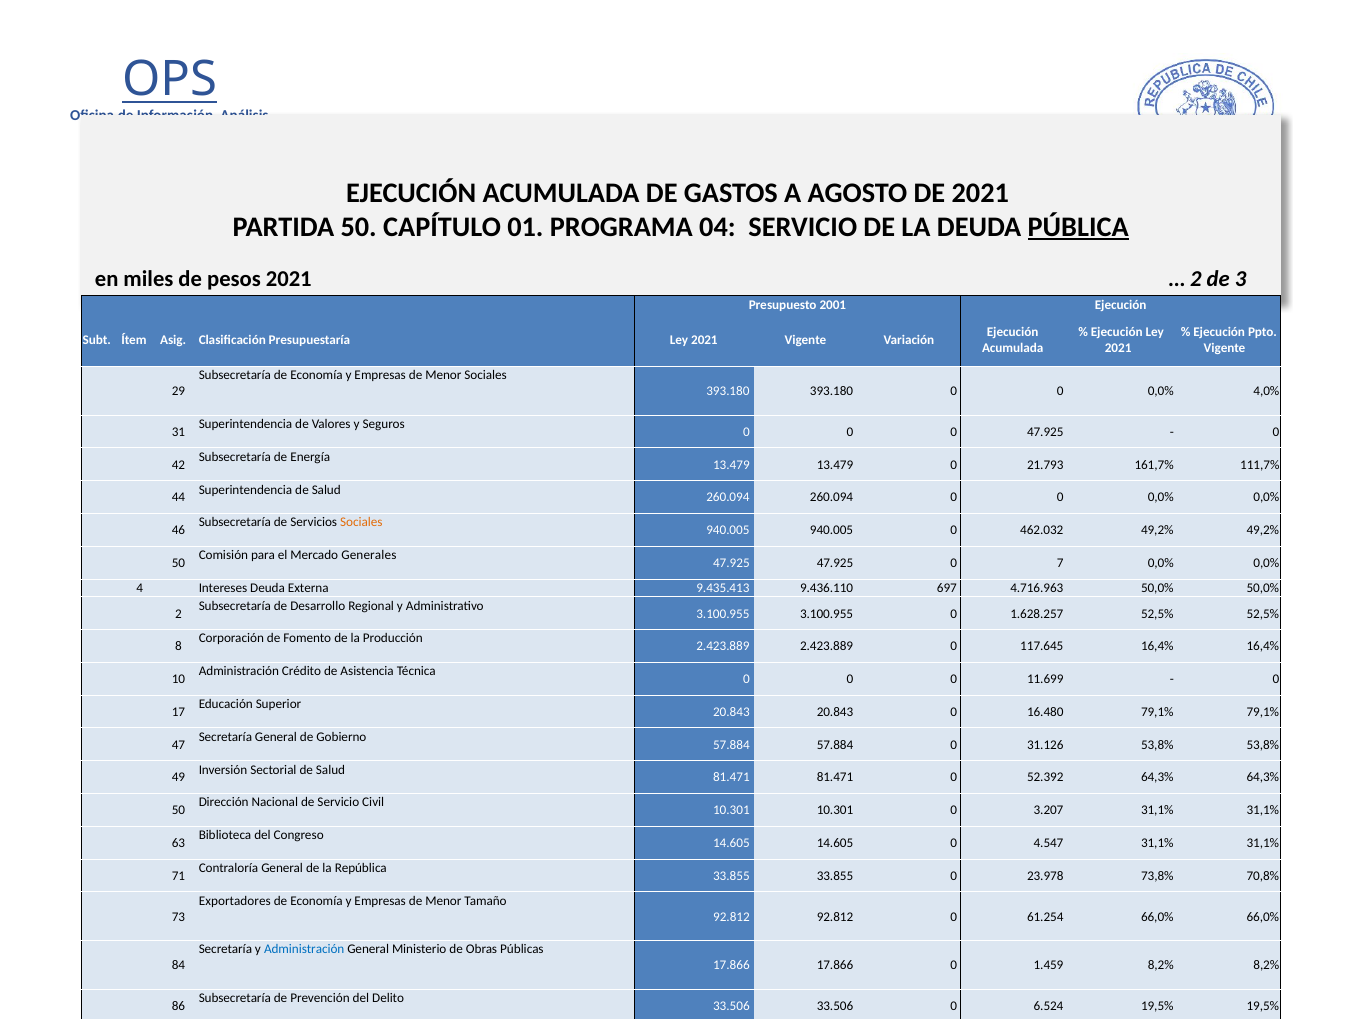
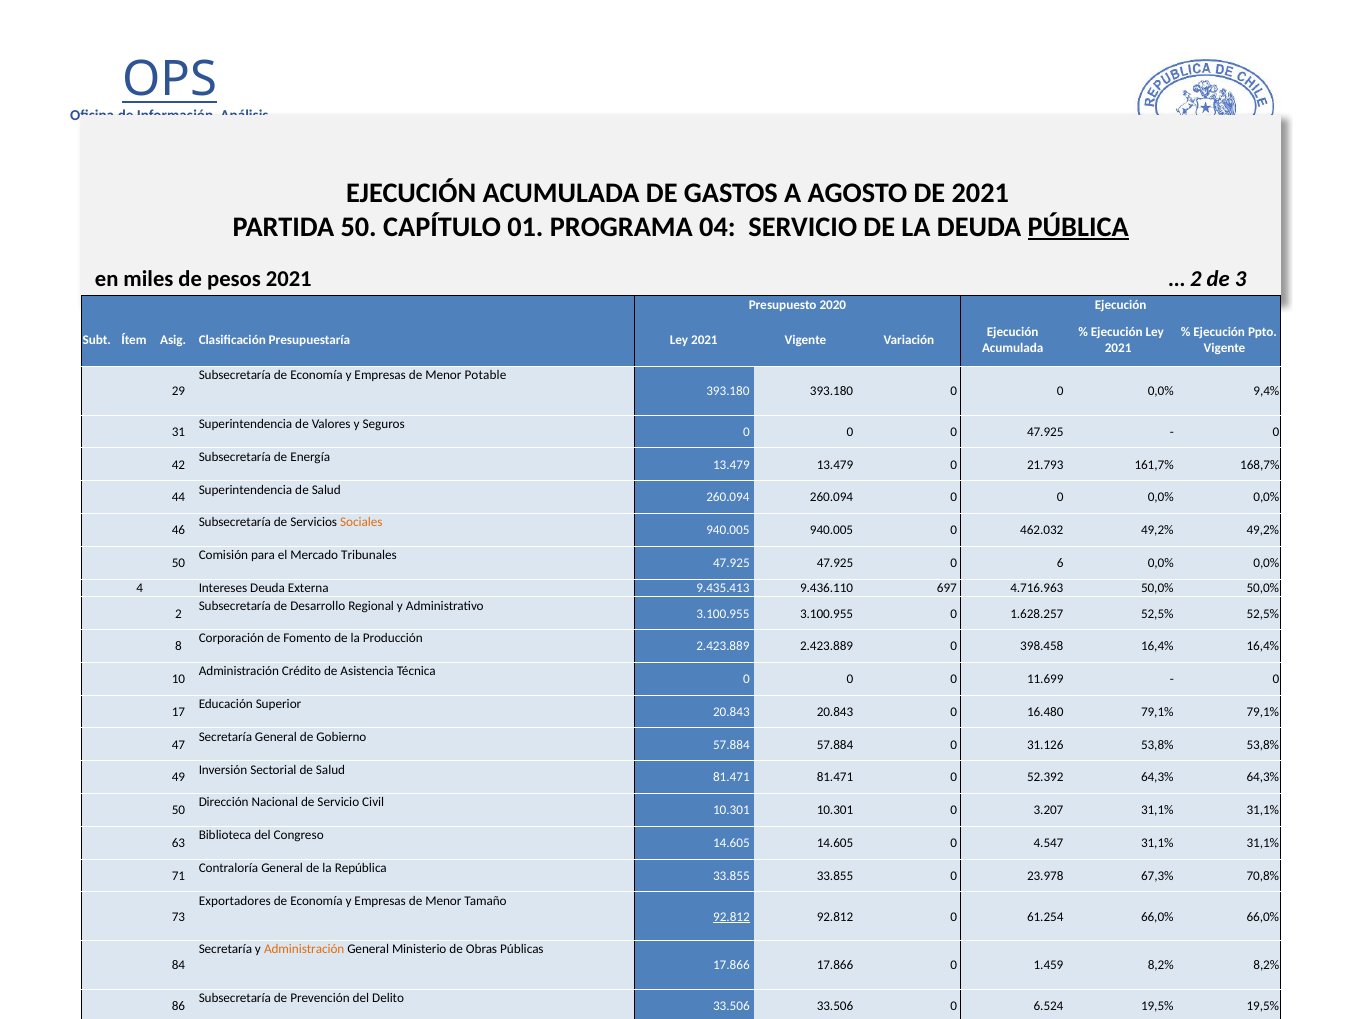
2001: 2001 -> 2020
Menor Sociales: Sociales -> Potable
4,0%: 4,0% -> 9,4%
111,7%: 111,7% -> 168,7%
Generales: Generales -> Tribunales
0 7: 7 -> 6
117.645: 117.645 -> 398.458
73,8%: 73,8% -> 67,3%
92.812 at (731, 917) underline: none -> present
Administración at (304, 950) colour: blue -> orange
